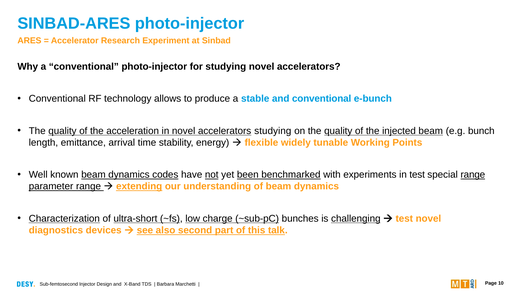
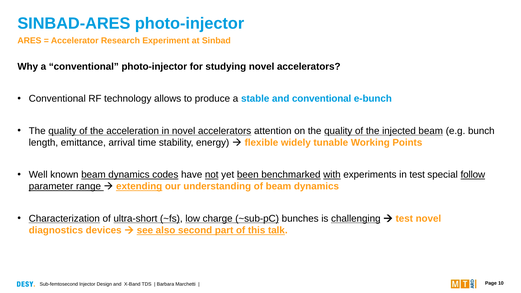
accelerators studying: studying -> attention
with underline: none -> present
special range: range -> follow
